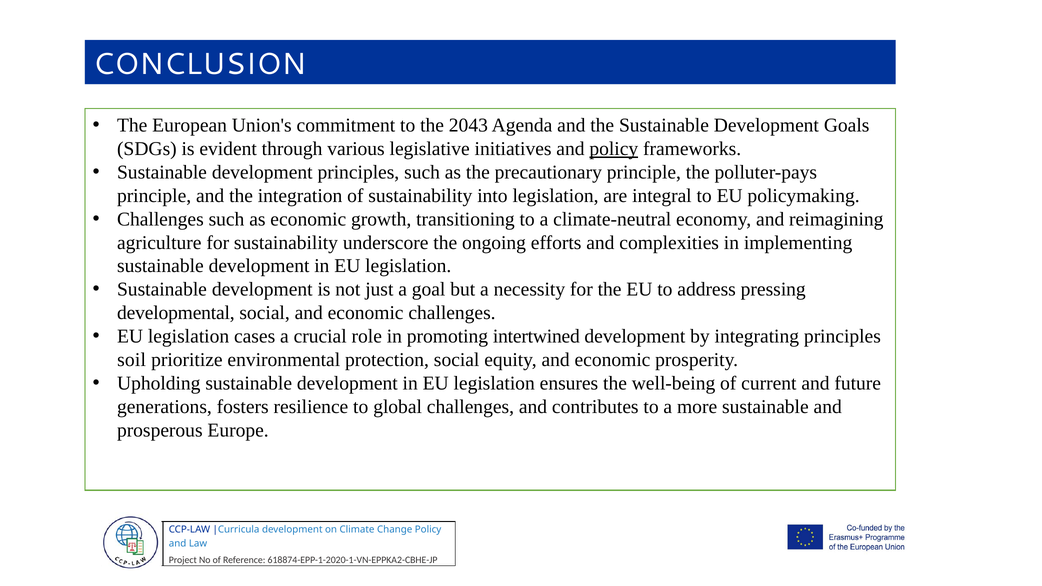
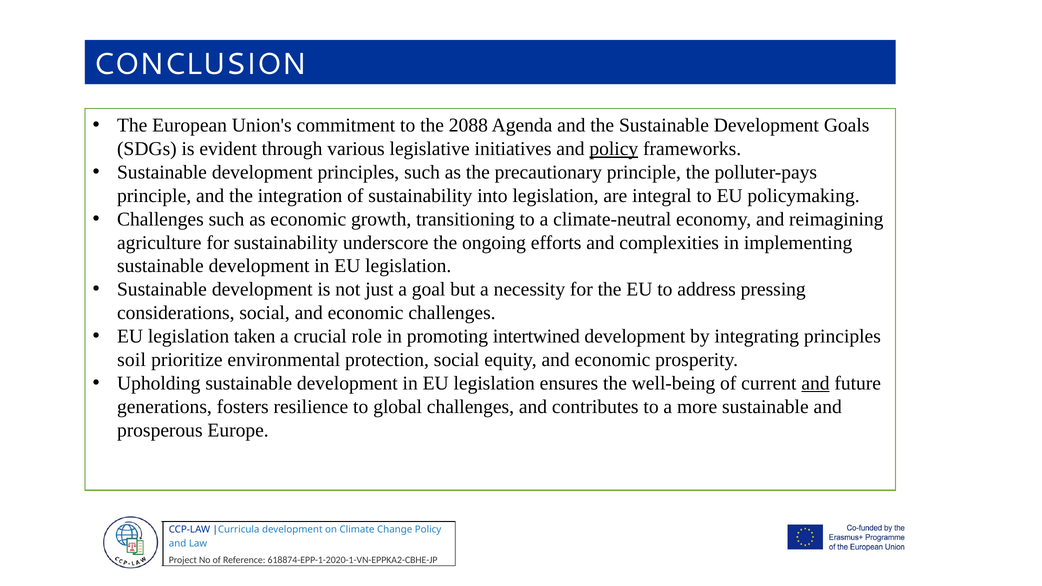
2043: 2043 -> 2088
developmental: developmental -> considerations
cases: cases -> taken
and at (815, 383) underline: none -> present
